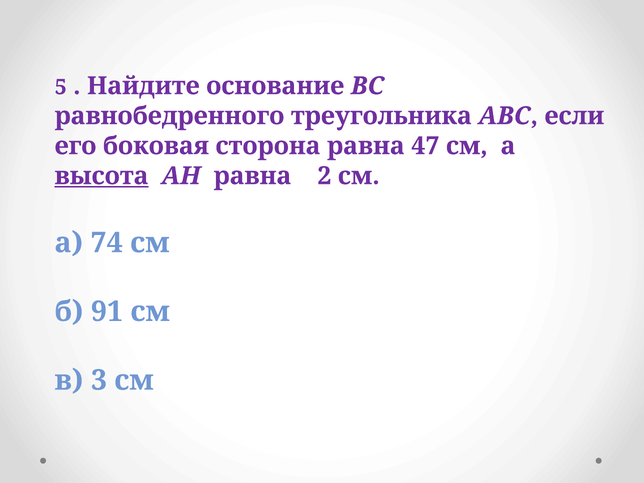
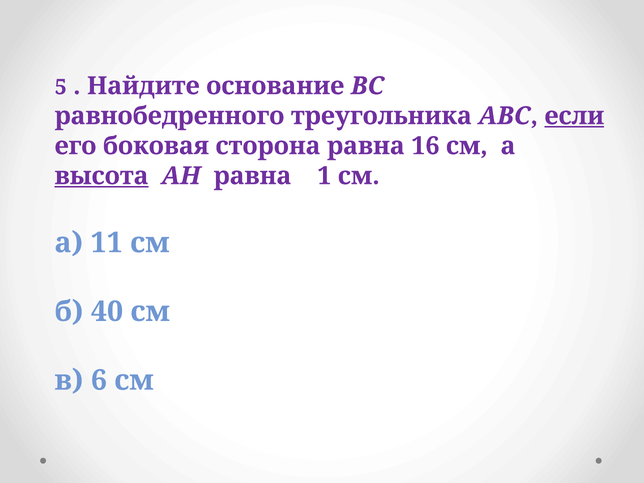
если underline: none -> present
47: 47 -> 16
2: 2 -> 1
74: 74 -> 11
91: 91 -> 40
3: 3 -> 6
